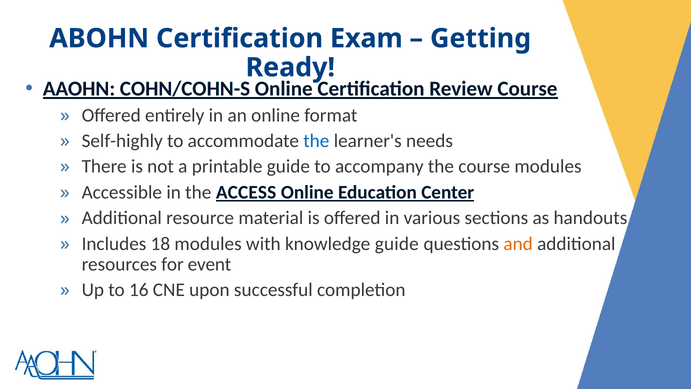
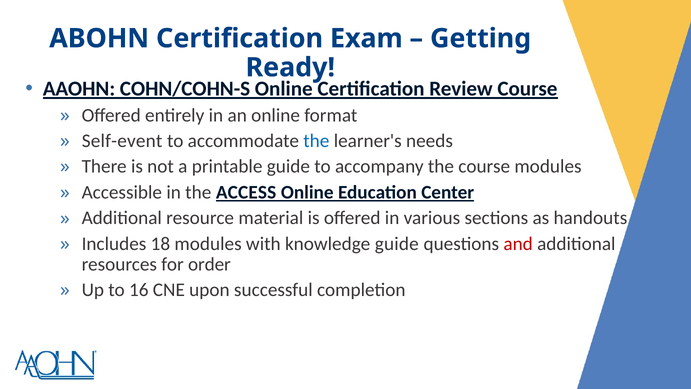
Self-highly: Self-highly -> Self-event
and colour: orange -> red
event: event -> order
